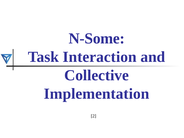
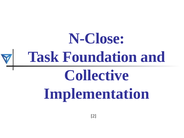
N-Some: N-Some -> N-Close
Interaction: Interaction -> Foundation
